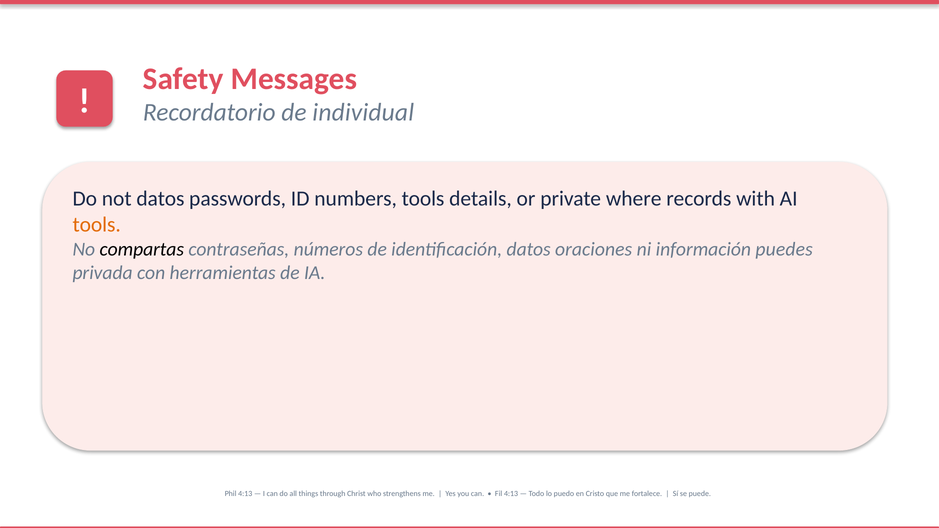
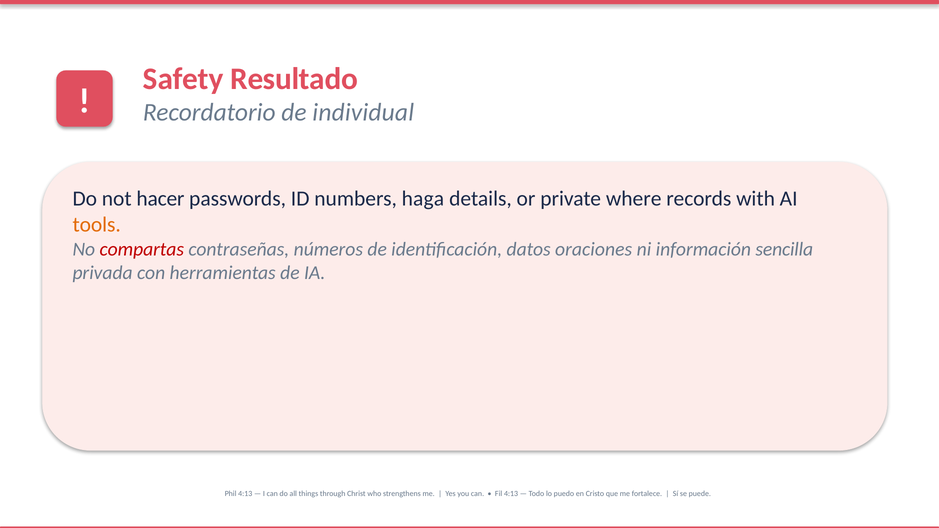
Messages: Messages -> Resultado
not datos: datos -> hacer
numbers tools: tools -> haga
compartas colour: black -> red
puedes: puedes -> sencilla
